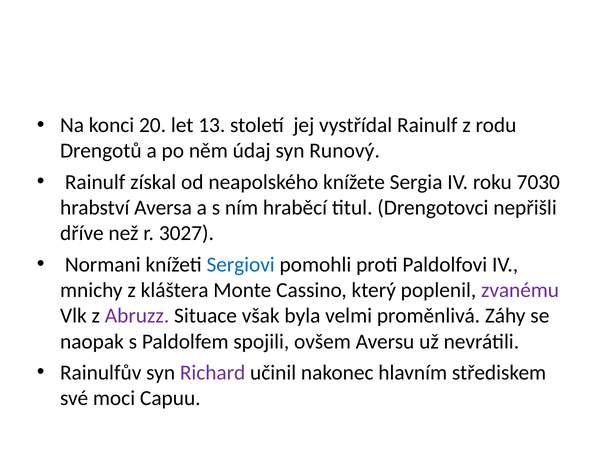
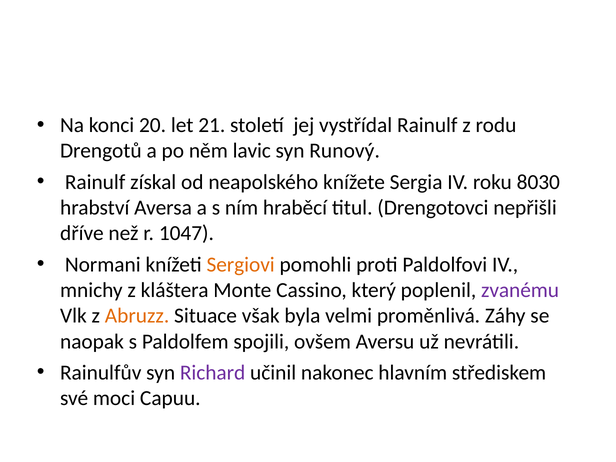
13: 13 -> 21
údaj: údaj -> lavic
7030: 7030 -> 8030
3027: 3027 -> 1047
Sergiovi colour: blue -> orange
Abruzz colour: purple -> orange
